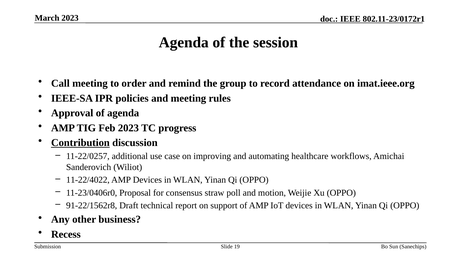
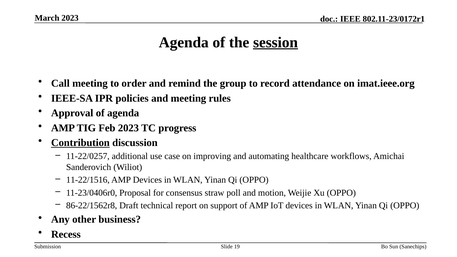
session underline: none -> present
11-22/4022: 11-22/4022 -> 11-22/1516
91-22/1562r8: 91-22/1562r8 -> 86-22/1562r8
